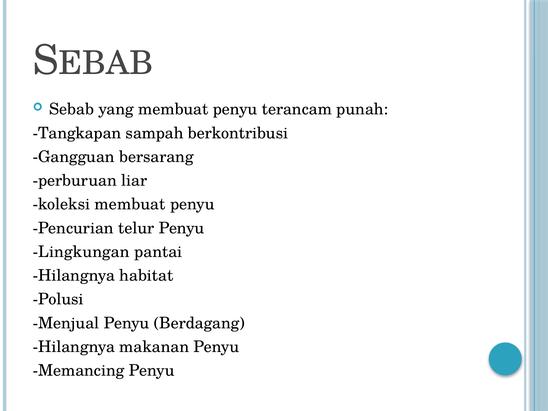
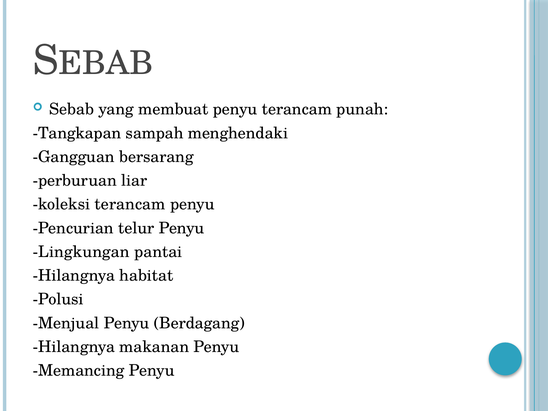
berkontribusi: berkontribusi -> menghendaki
koleksi membuat: membuat -> terancam
